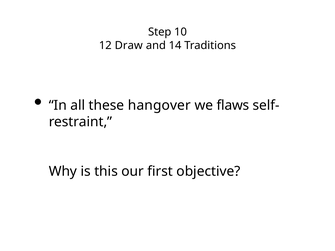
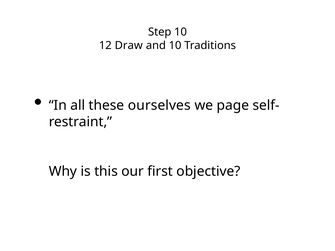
and 14: 14 -> 10
hangover: hangover -> ourselves
flaws: flaws -> page
